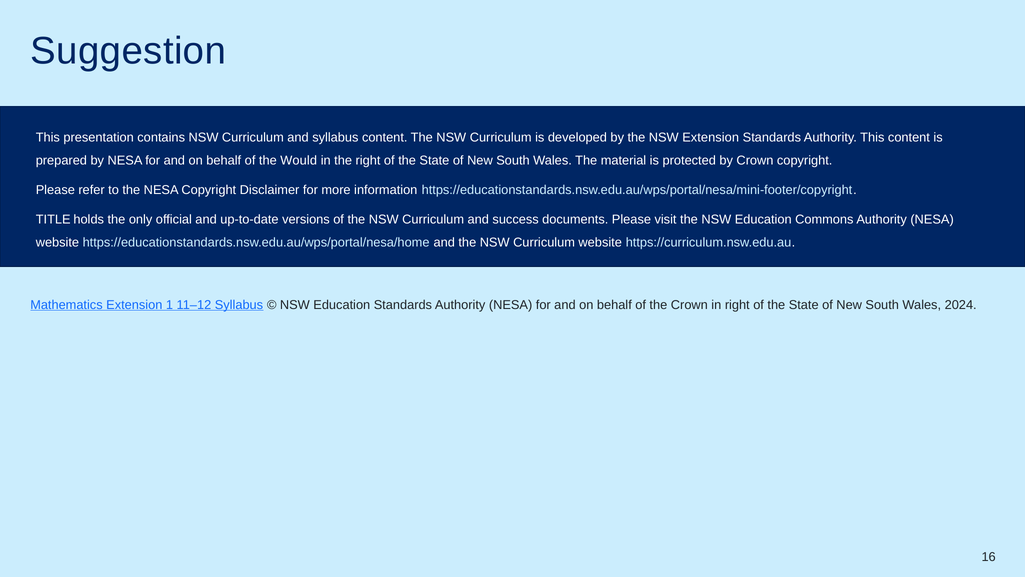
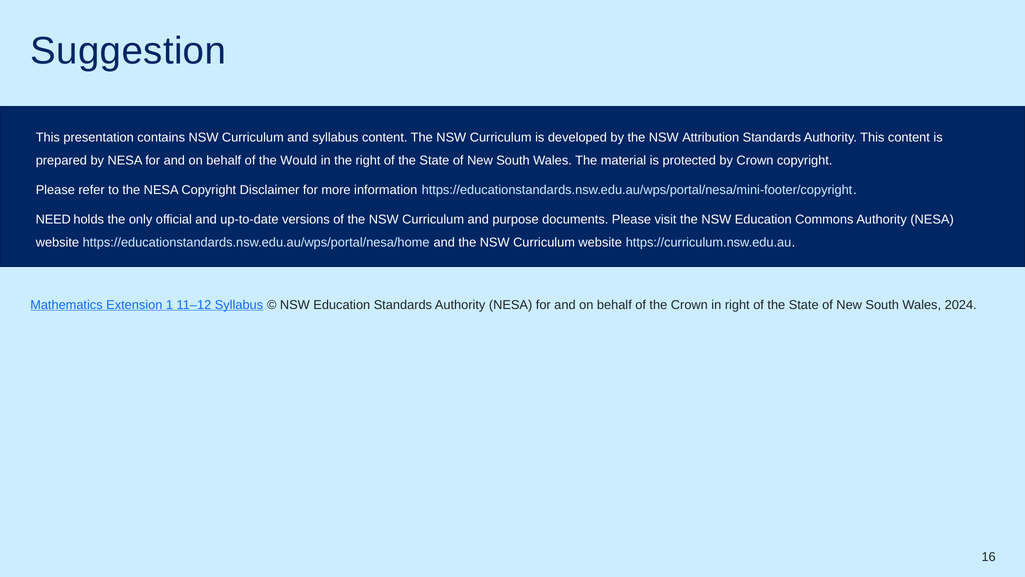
NSW Extension: Extension -> Attribution
TITLE: TITLE -> NEED
success: success -> purpose
